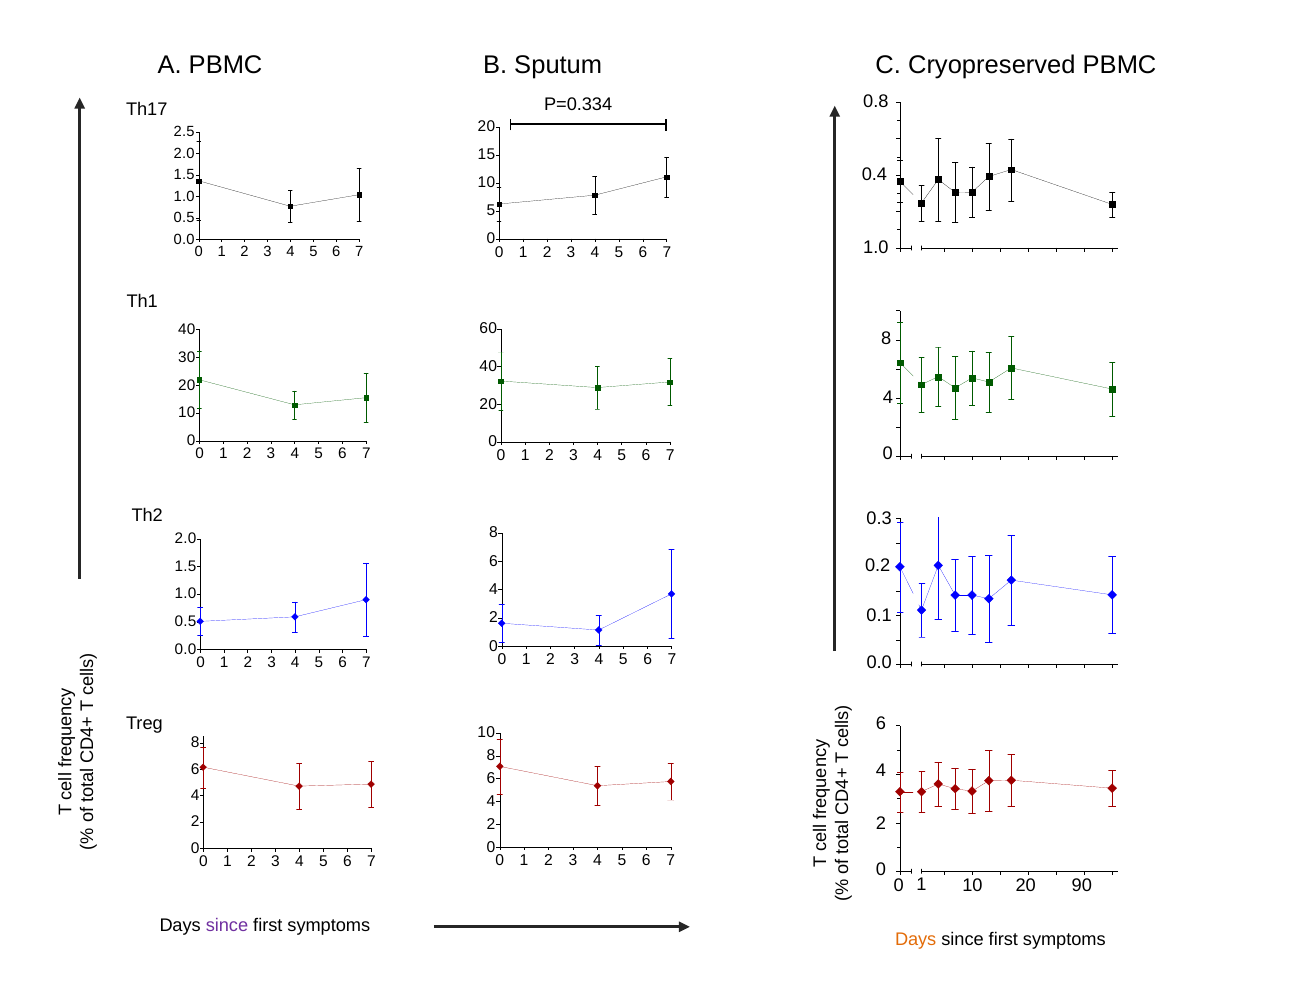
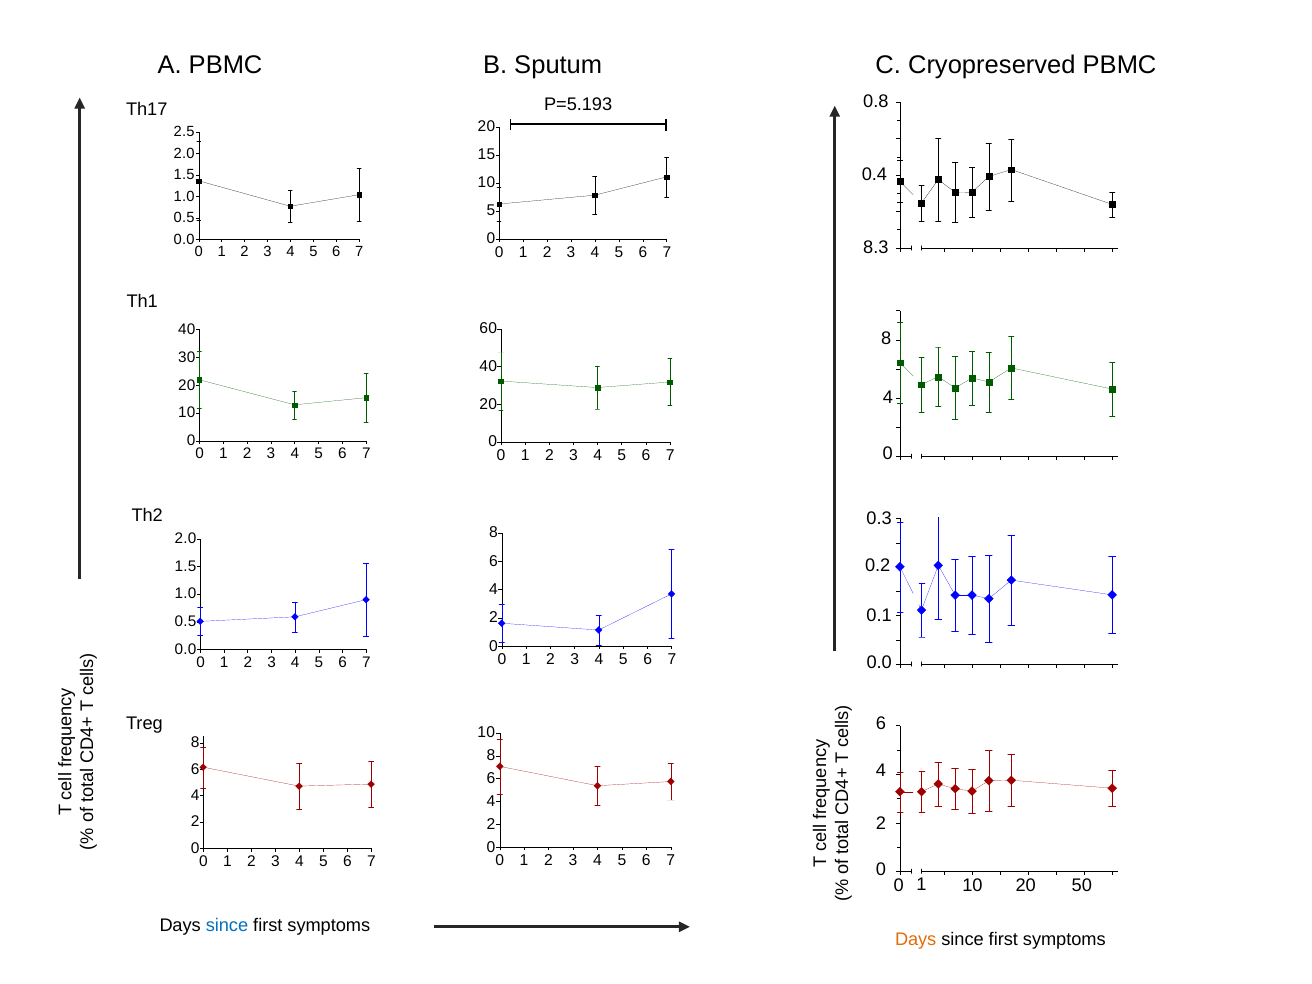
P=0.334: P=0.334 -> P=5.193
1.0 at (876, 247): 1.0 -> 8.3
90: 90 -> 50
since at (227, 925) colour: purple -> blue
